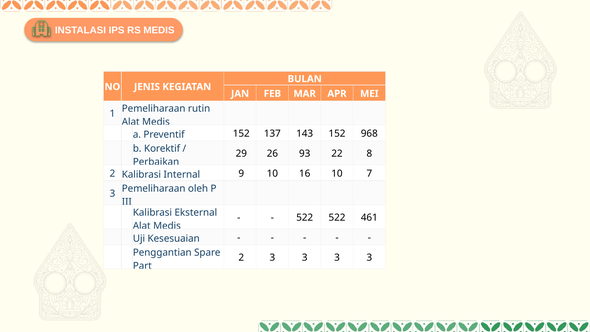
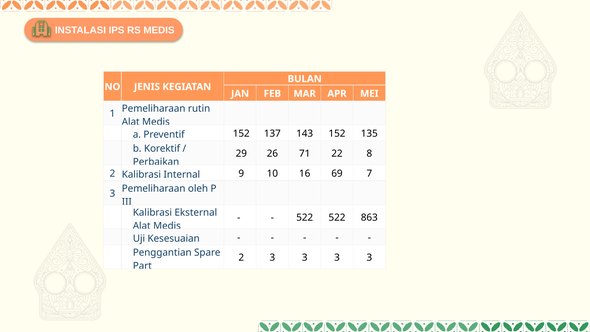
968: 968 -> 135
93: 93 -> 71
16 10: 10 -> 69
461: 461 -> 863
